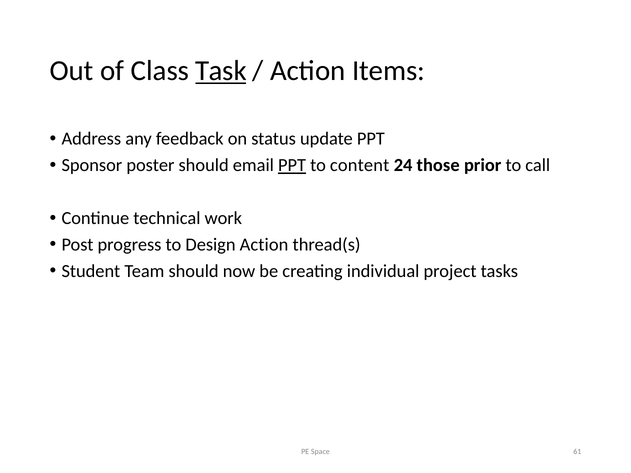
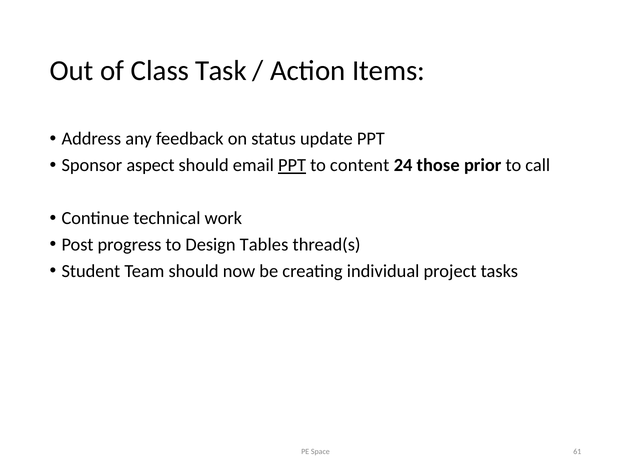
Task underline: present -> none
poster: poster -> aspect
Design Action: Action -> Tables
